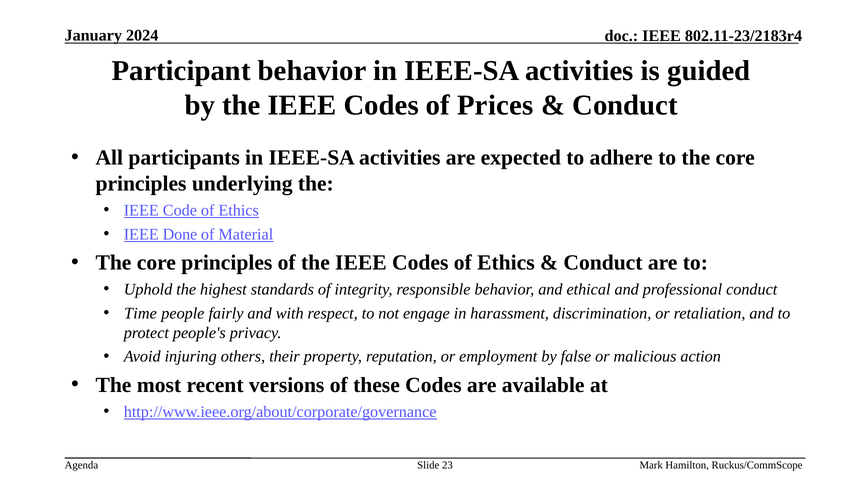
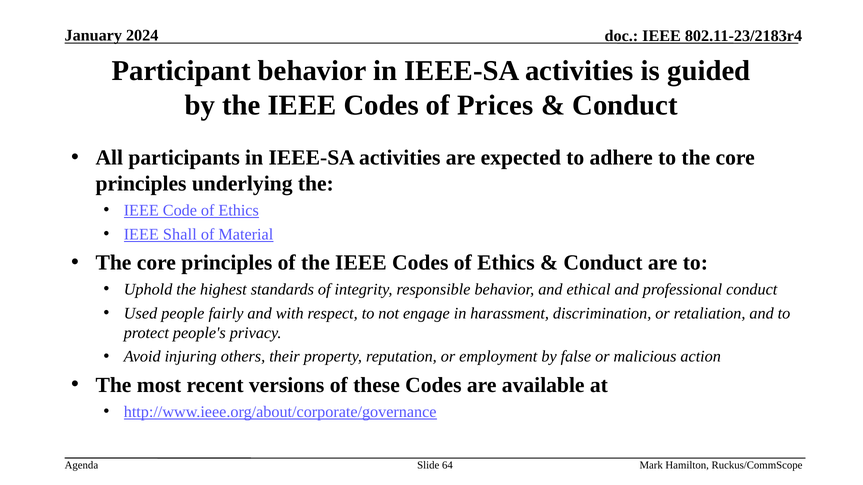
Done: Done -> Shall
Time: Time -> Used
23: 23 -> 64
